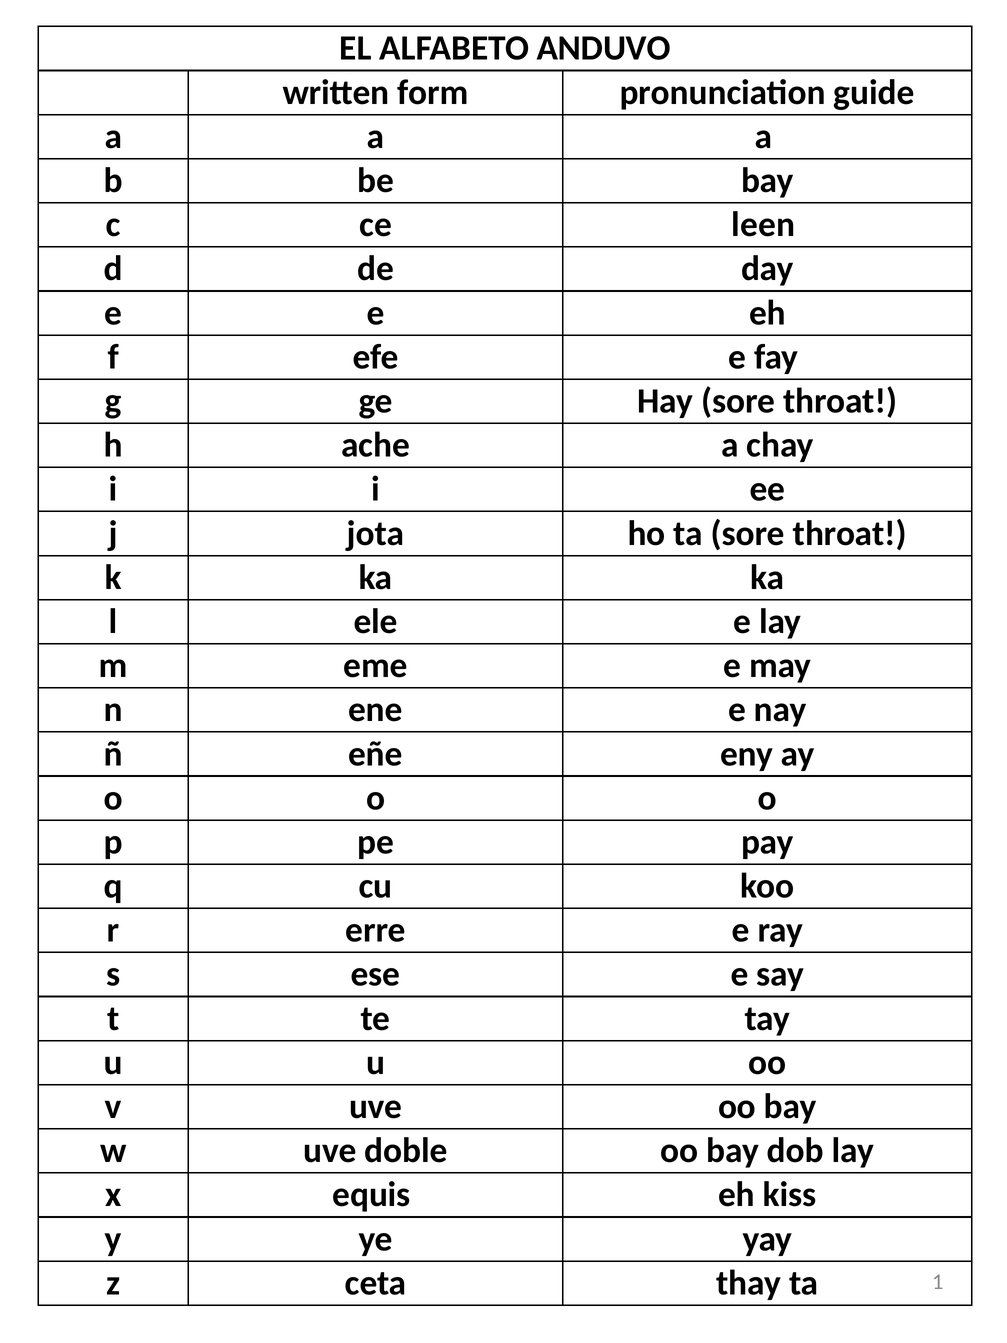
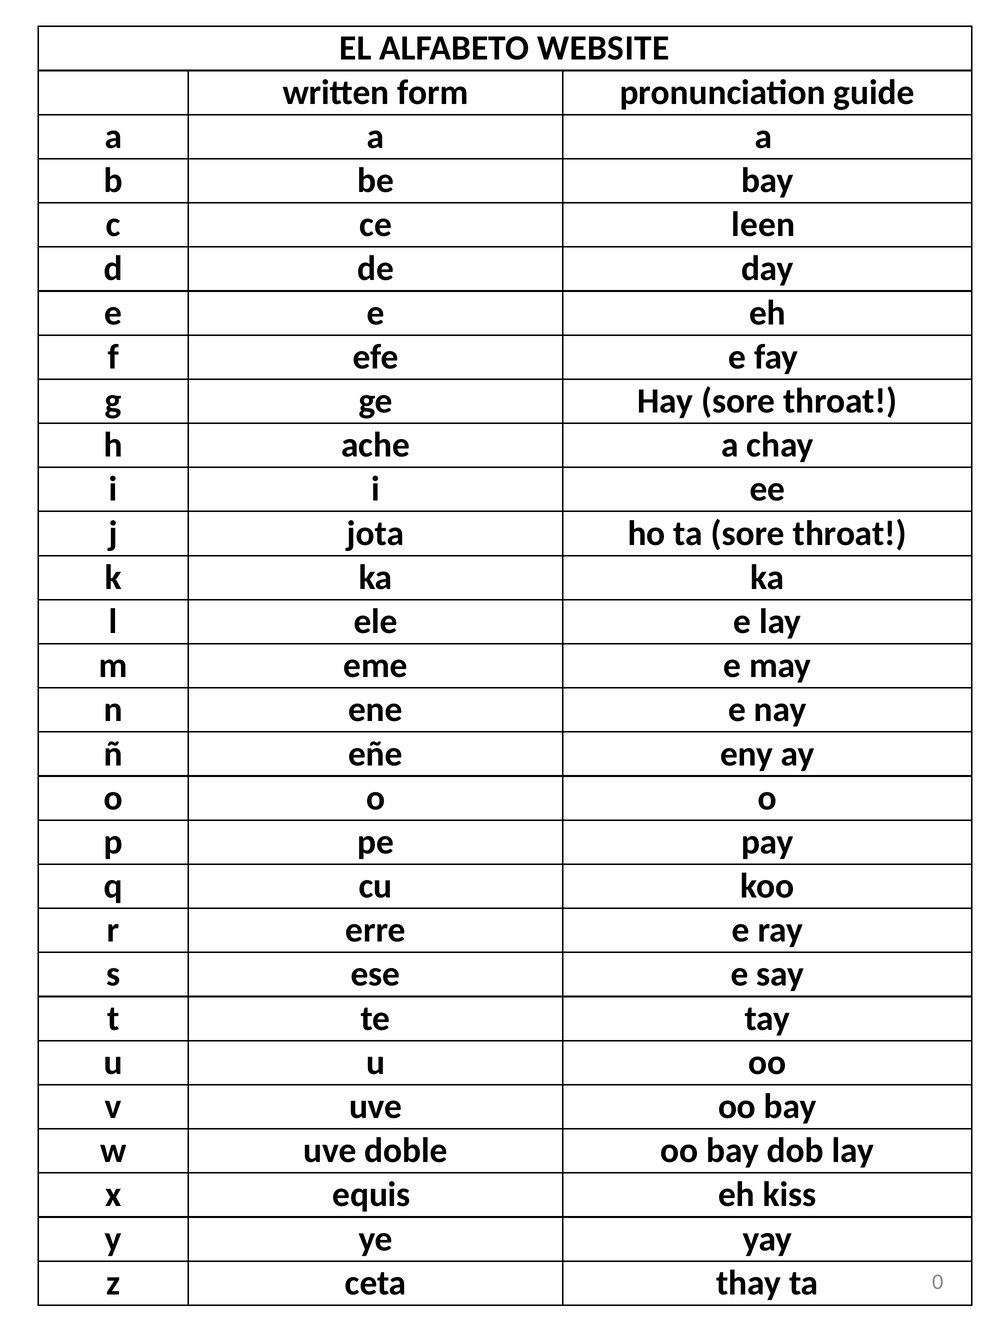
ANDUVO: ANDUVO -> WEBSITE
1: 1 -> 0
